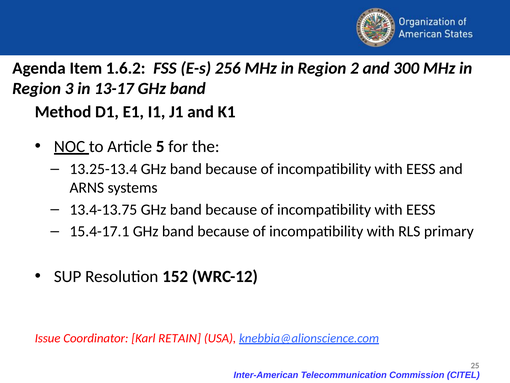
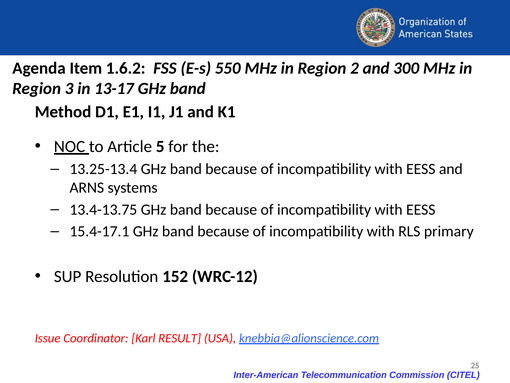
256: 256 -> 550
RETAIN: RETAIN -> RESULT
